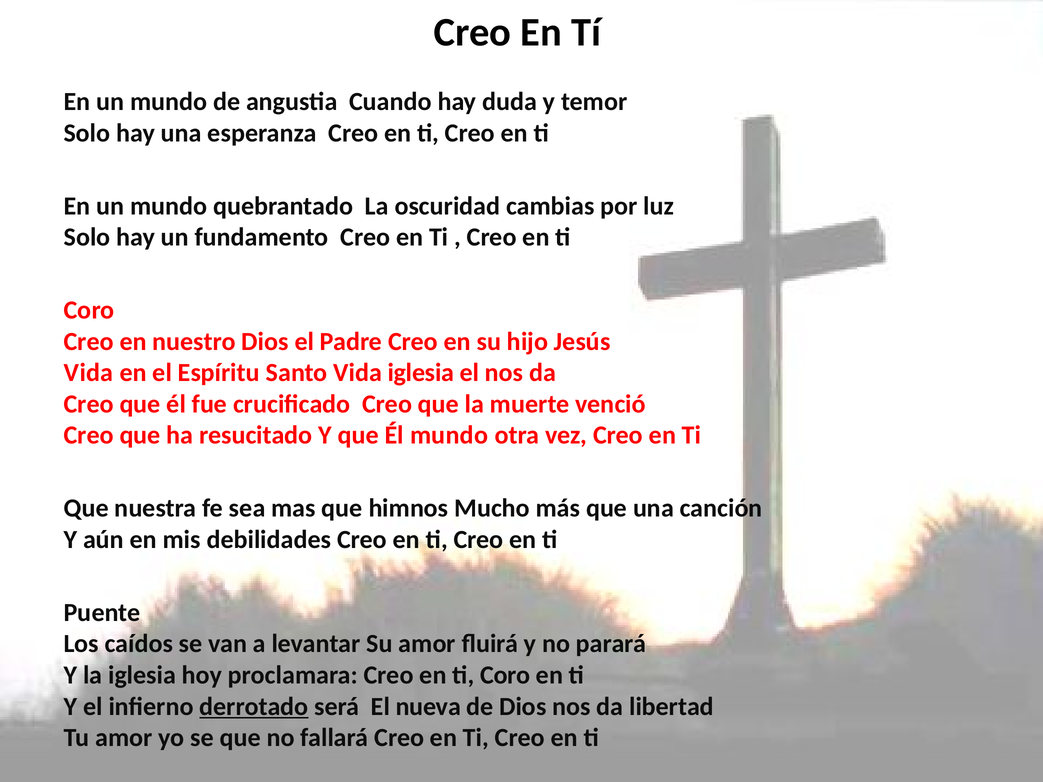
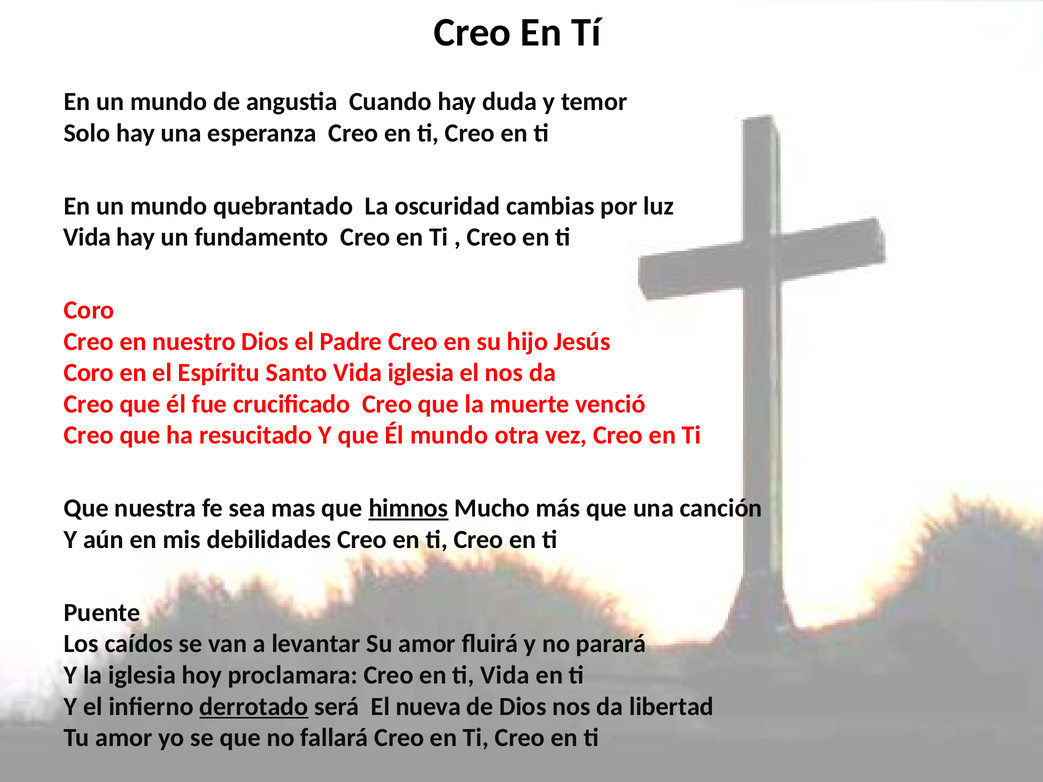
Solo at (87, 237): Solo -> Vida
Vida at (89, 373): Vida -> Coro
himnos underline: none -> present
Coro at (505, 675): Coro -> Vida
